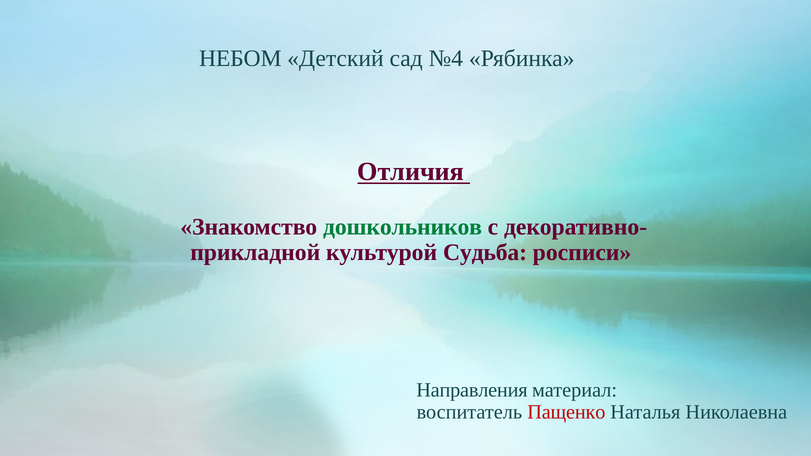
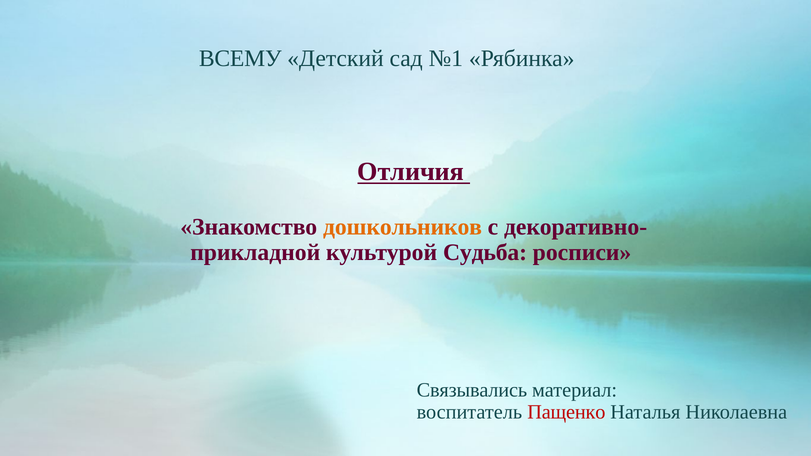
НЕБОМ: НЕБОМ -> ВСЕМУ
№4: №4 -> №1
дошкольников colour: green -> orange
Направления: Направления -> Связывались
